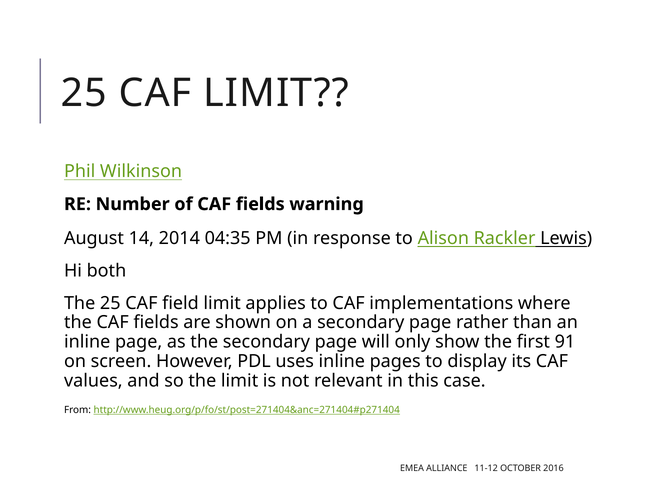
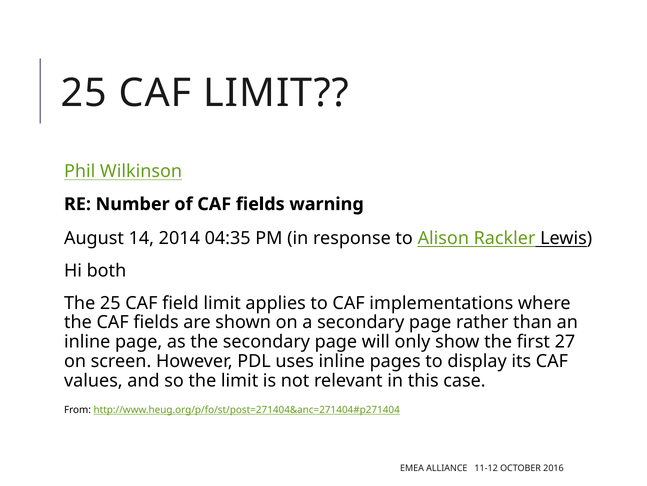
91: 91 -> 27
